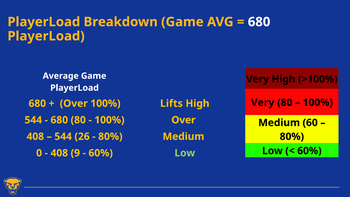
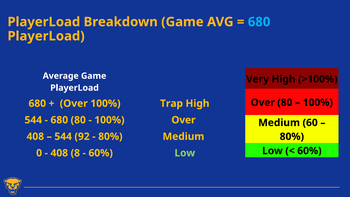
680 at (259, 22) colour: white -> light blue
Very at (263, 102): Very -> Over
Lifts: Lifts -> Trap
26: 26 -> 92
9: 9 -> 8
